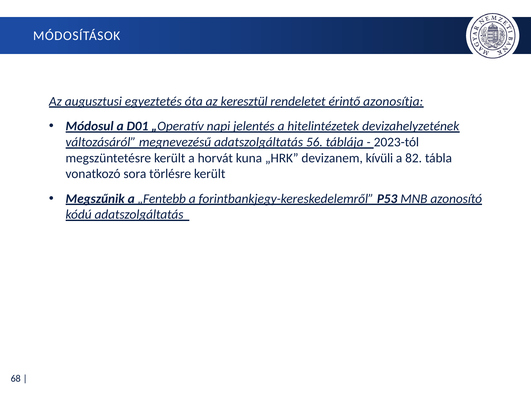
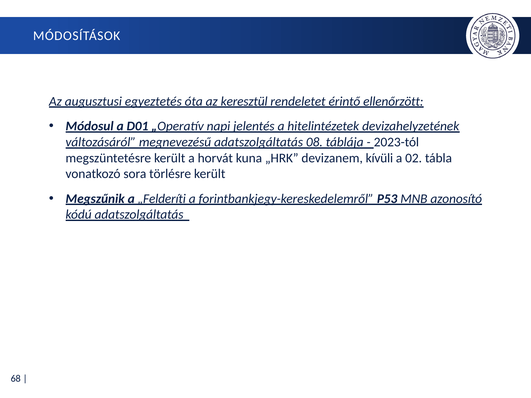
azonosítja: azonosítja -> ellenőrzött
56: 56 -> 08
82: 82 -> 02
„Fentebb: „Fentebb -> „Felderíti
